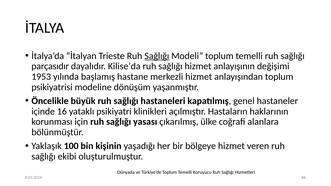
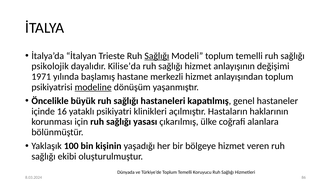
parçasıdır: parçasıdır -> psikolojik
1953: 1953 -> 1971
modeline underline: none -> present
